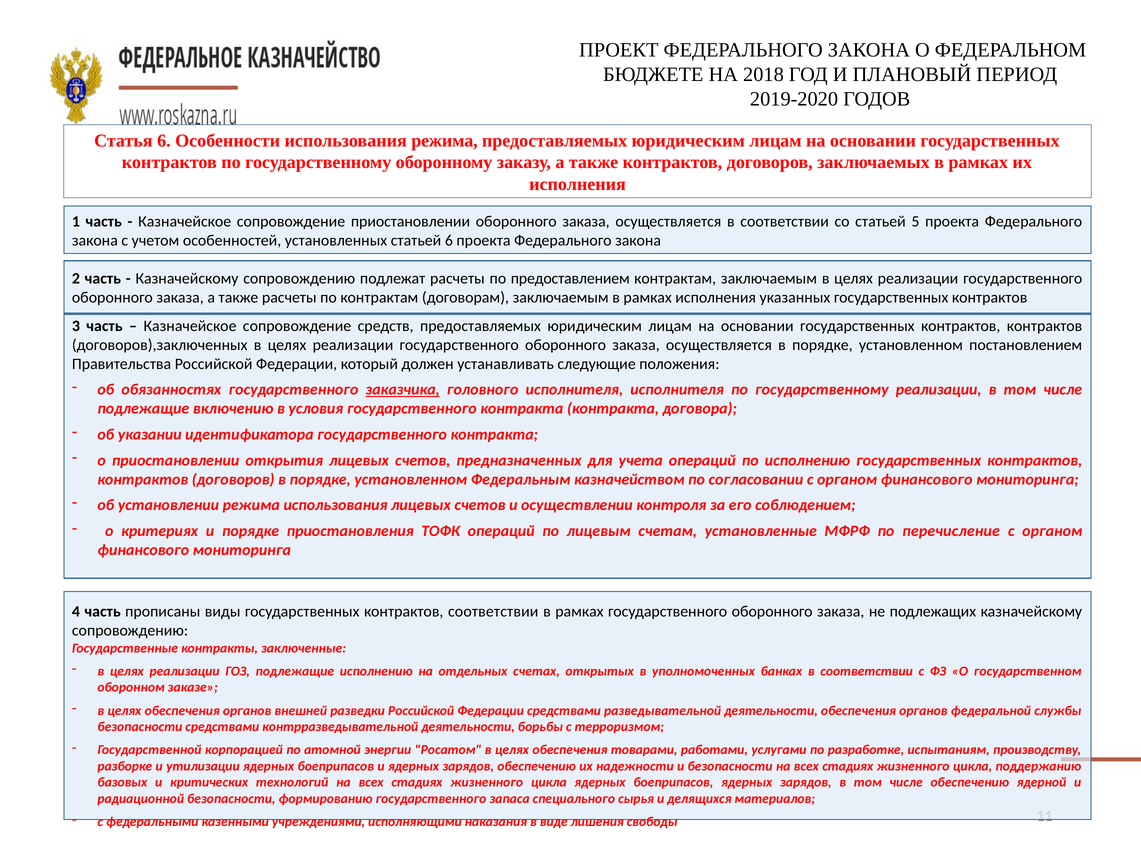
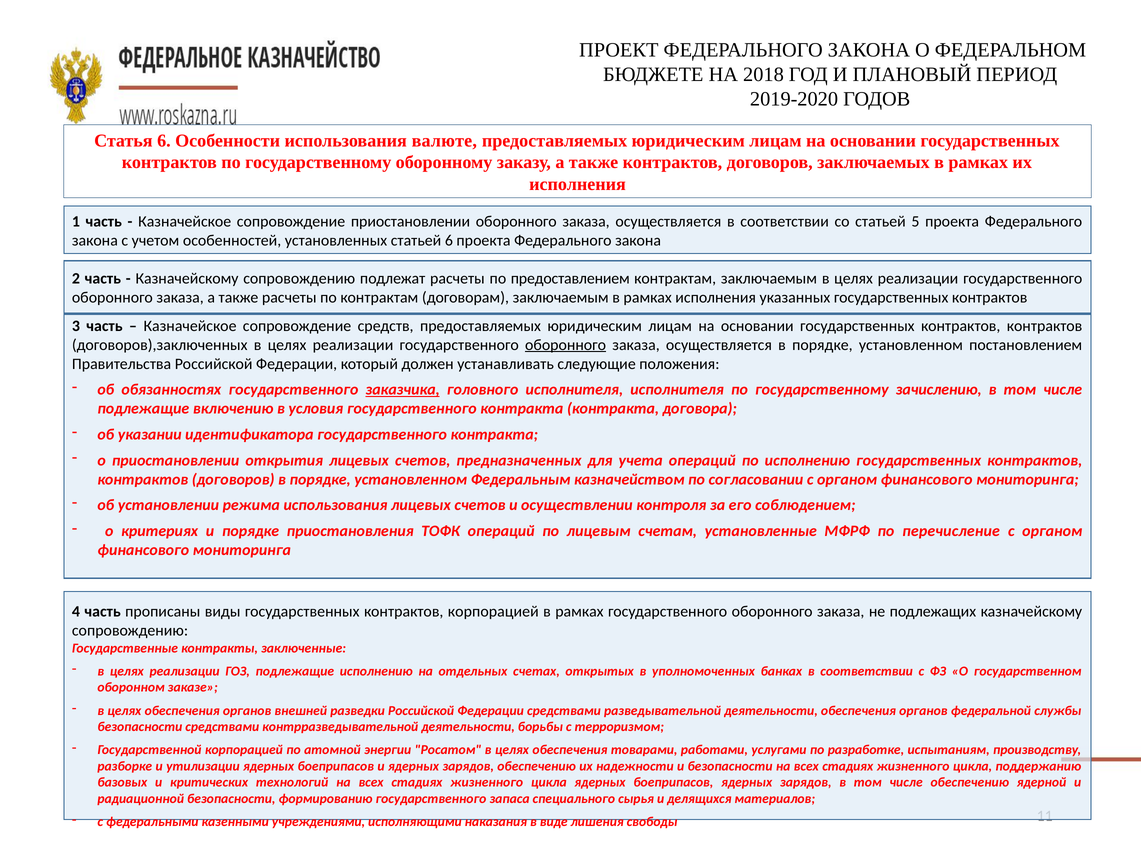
использования режима: режима -> валюте
оборонного at (566, 345) underline: none -> present
государственному реализации: реализации -> зачислению
контрактов соответствии: соответствии -> корпорацией
